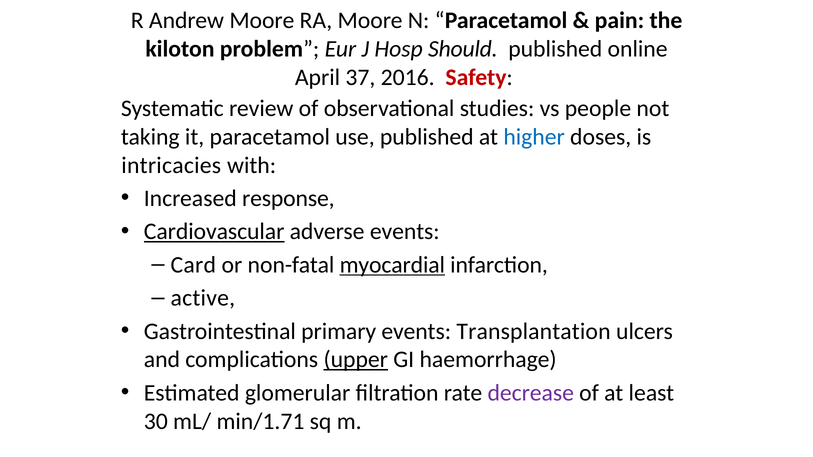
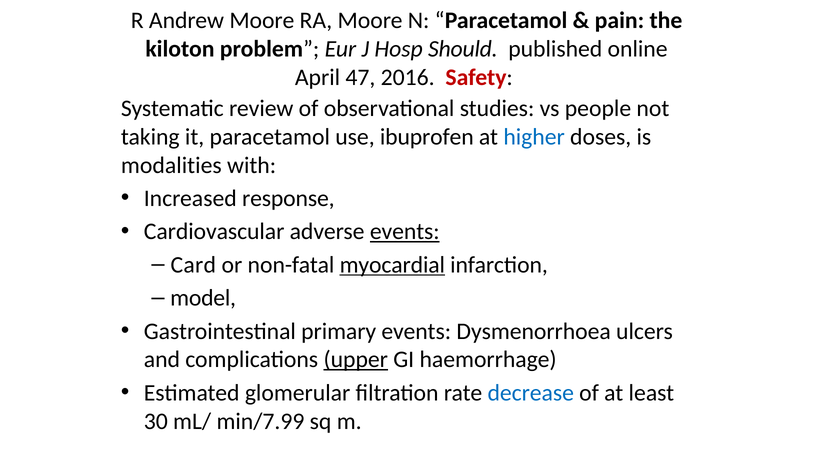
37: 37 -> 47
use published: published -> ibuprofen
intricacies: intricacies -> modalities
Cardiovascular underline: present -> none
events at (405, 232) underline: none -> present
active: active -> model
Transplantation: Transplantation -> Dysmenorrhoea
decrease colour: purple -> blue
min/1.71: min/1.71 -> min/7.99
